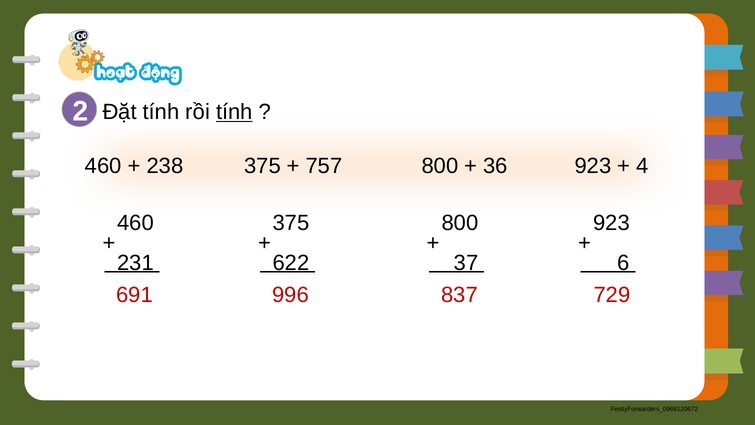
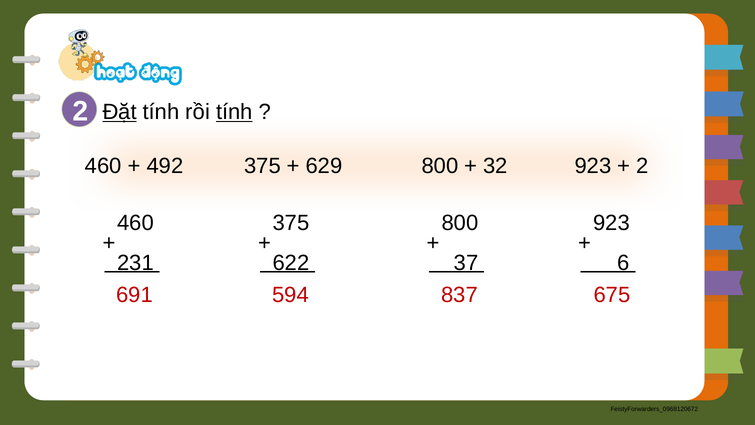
Đặt underline: none -> present
238: 238 -> 492
757: 757 -> 629
36: 36 -> 32
4 at (642, 166): 4 -> 2
996: 996 -> 594
729: 729 -> 675
